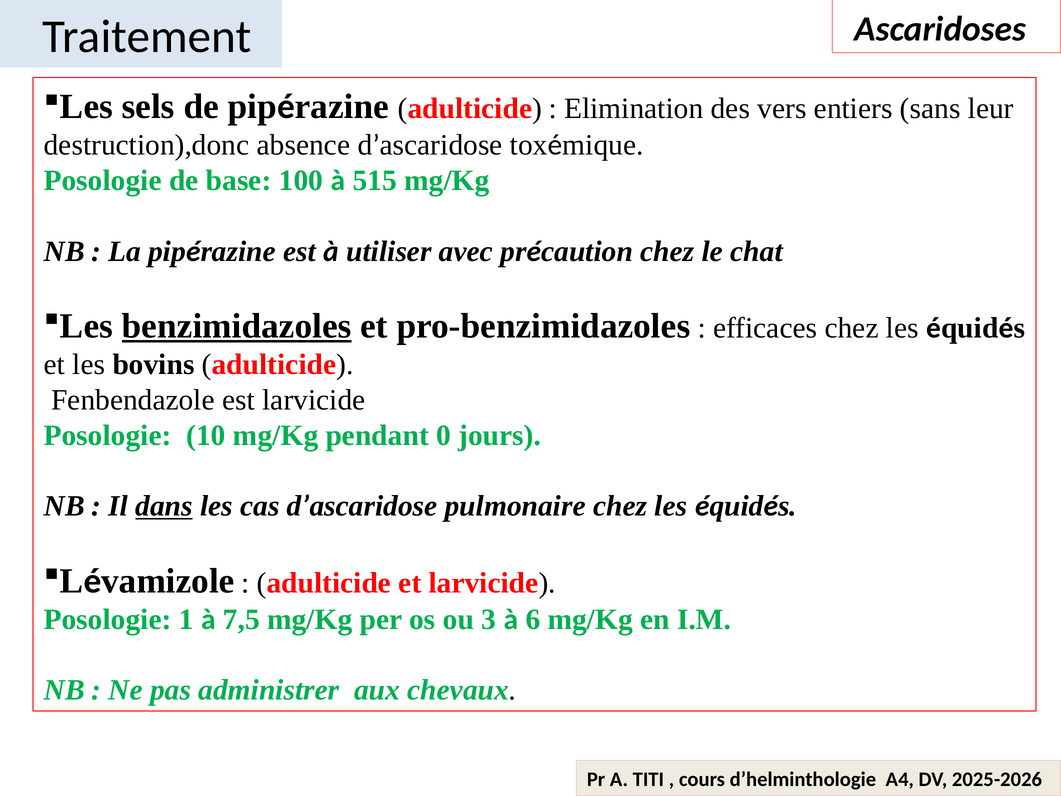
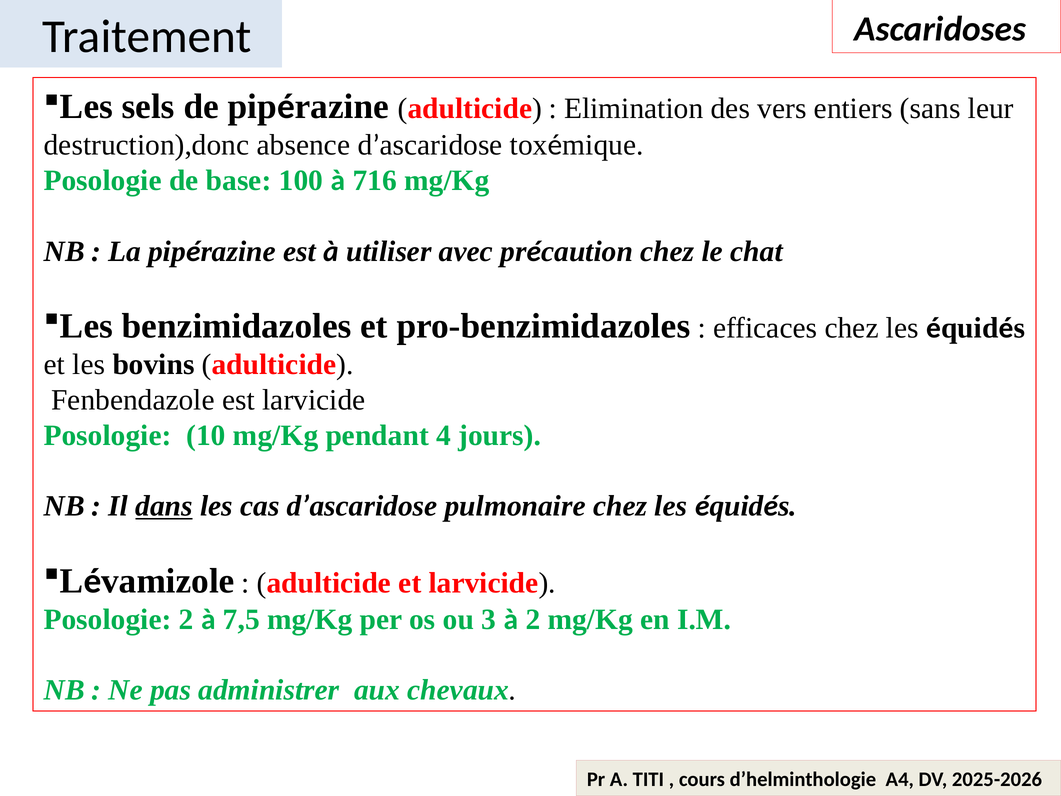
515: 515 -> 716
benzimidazoles underline: present -> none
0: 0 -> 4
Posologie 1: 1 -> 2
à 6: 6 -> 2
